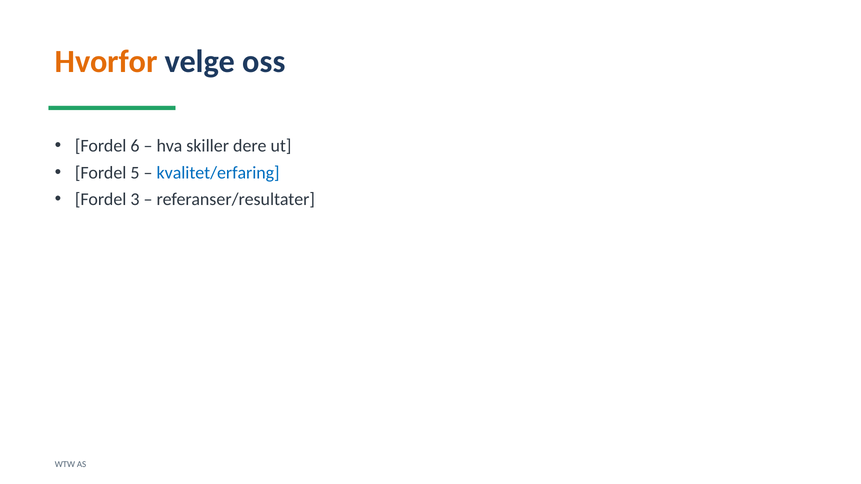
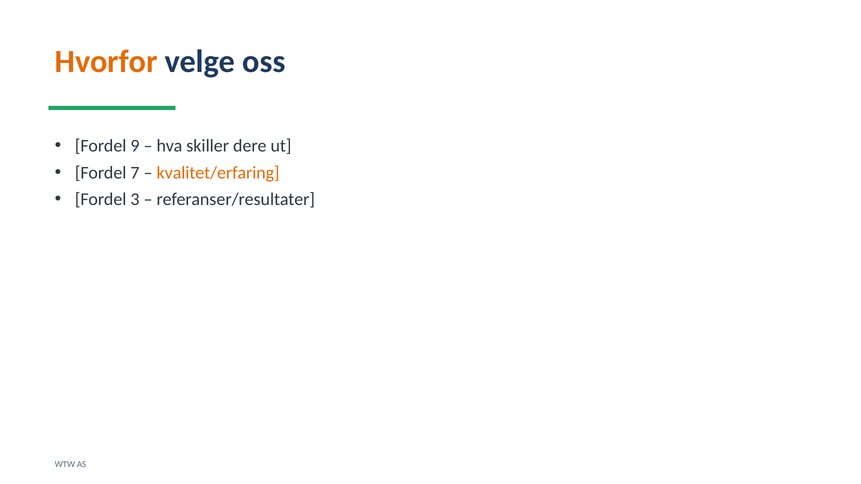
6: 6 -> 9
5: 5 -> 7
kvalitet/erfaring colour: blue -> orange
